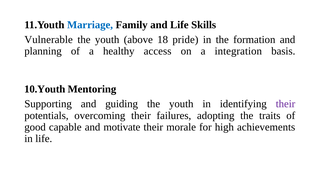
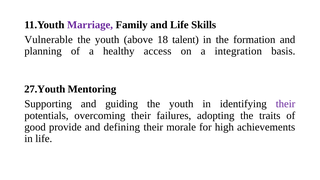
Marriage colour: blue -> purple
pride: pride -> talent
10.Youth: 10.Youth -> 27.Youth
capable: capable -> provide
motivate: motivate -> defining
